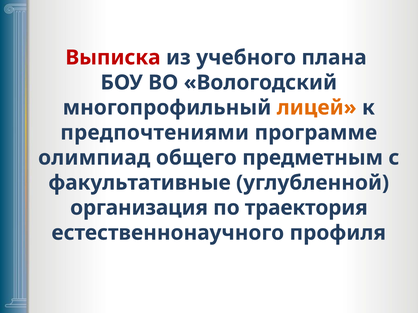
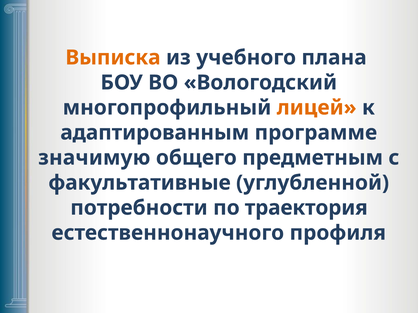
Выписка colour: red -> orange
предпочтениями: предпочтениями -> адаптированным
олимпиад: олимпиад -> значимую
организация: организация -> потребности
